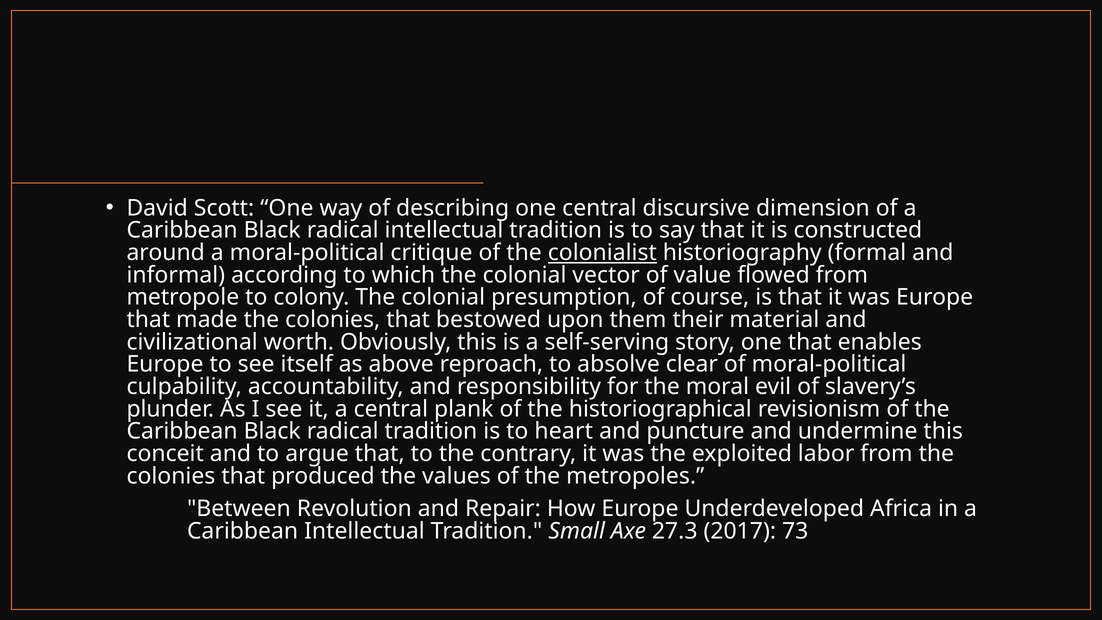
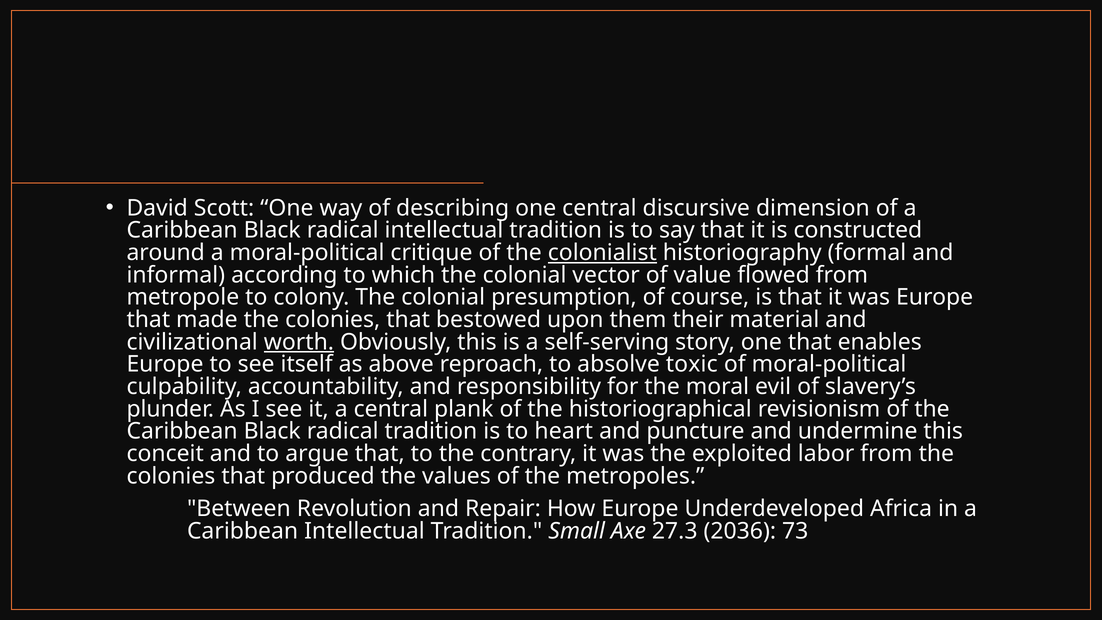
worth underline: none -> present
clear: clear -> toxic
2017: 2017 -> 2036
